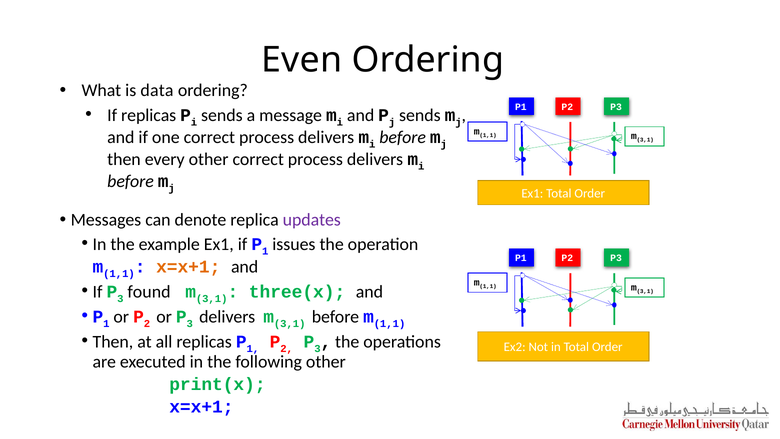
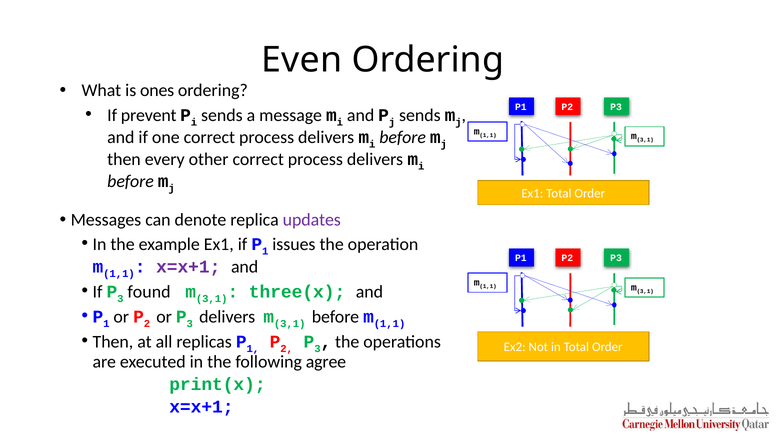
data: data -> ones
If replicas: replicas -> prevent
x=x+1 at (188, 266) colour: orange -> purple
following other: other -> agree
